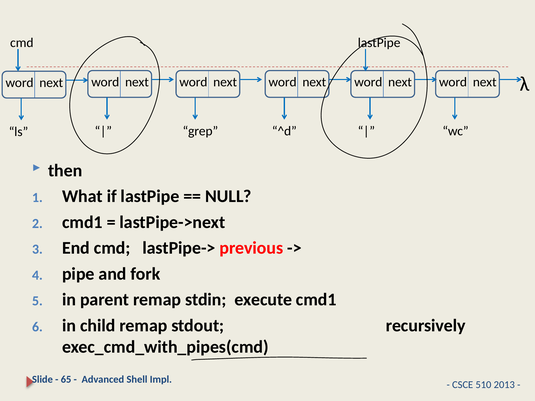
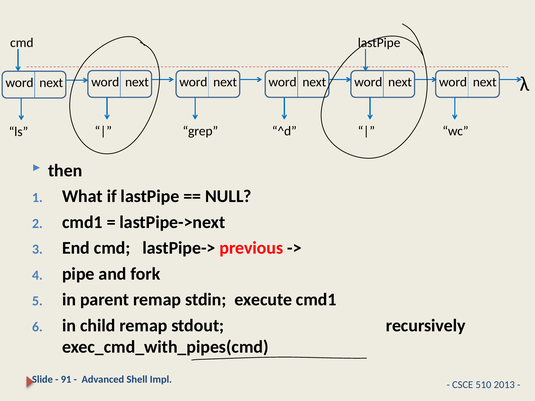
65: 65 -> 91
